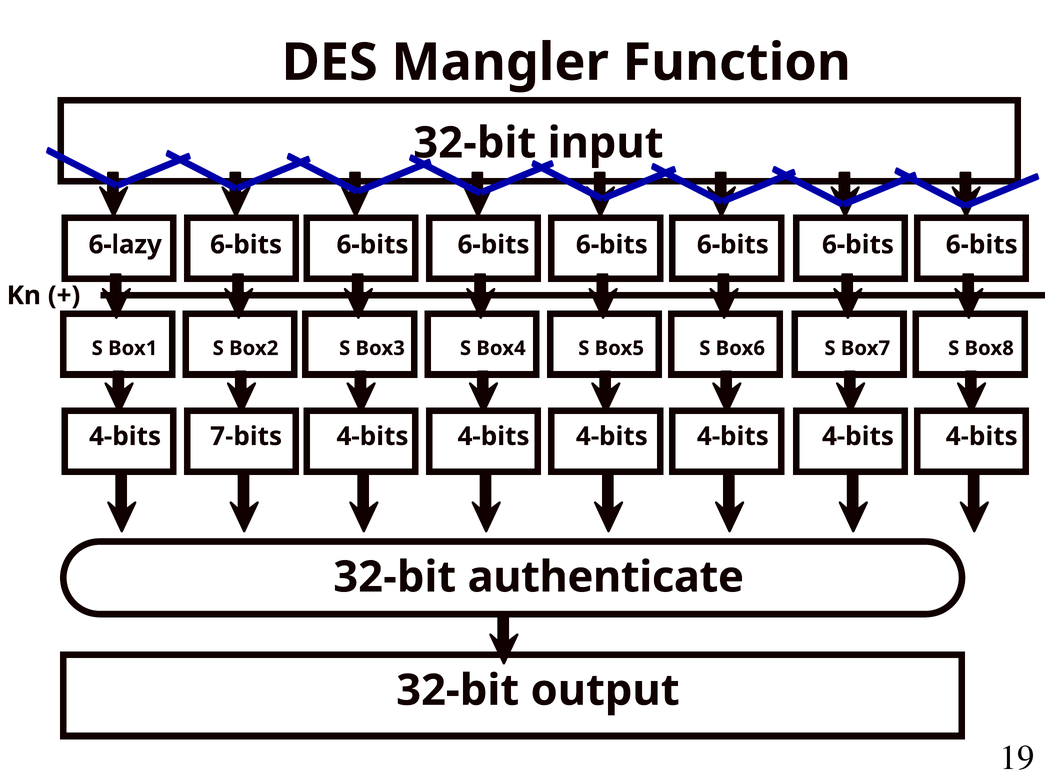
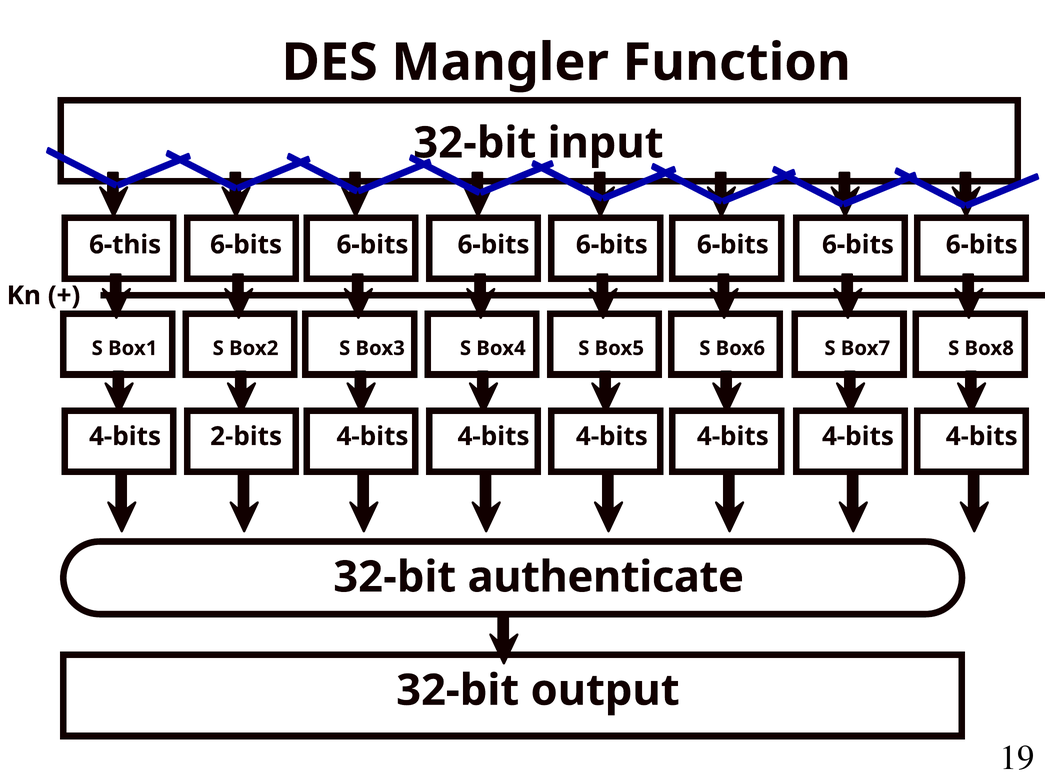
6-lazy: 6-lazy -> 6-this
7-bits: 7-bits -> 2-bits
